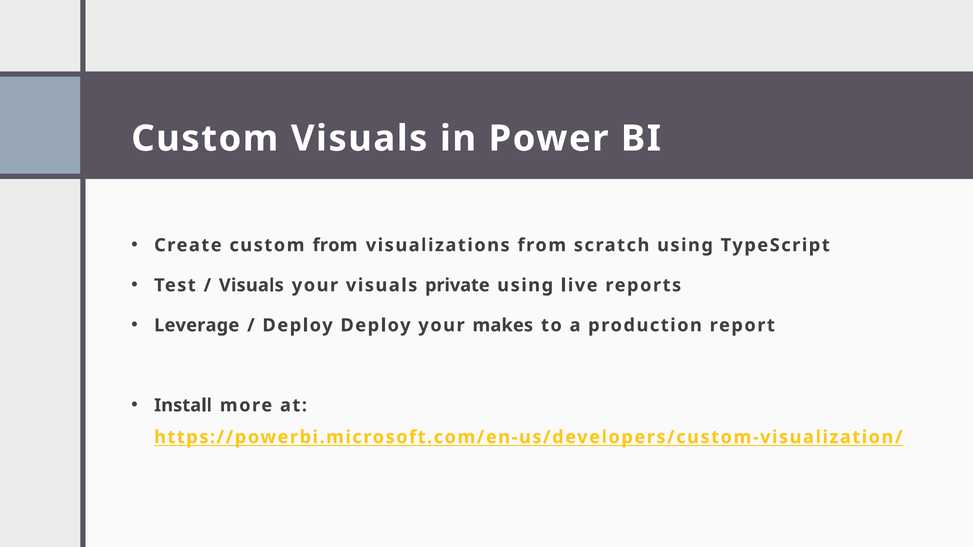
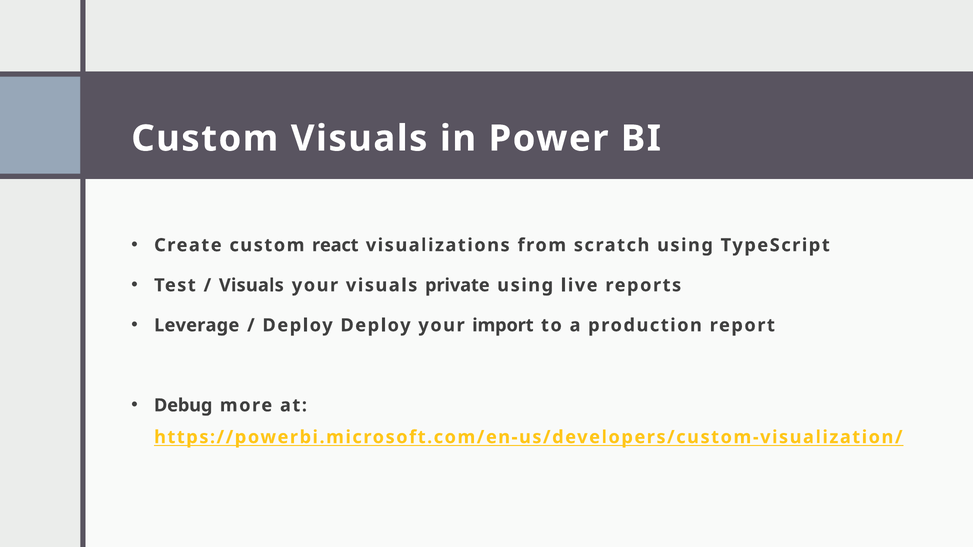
custom from: from -> react
makes: makes -> import
Install: Install -> Debug
